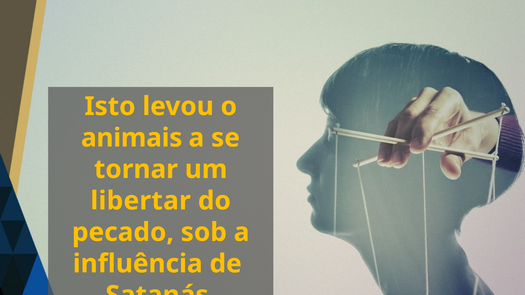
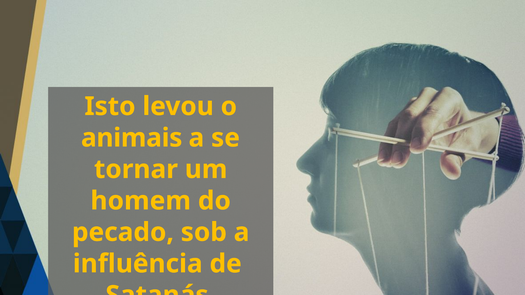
libertar: libertar -> homem
